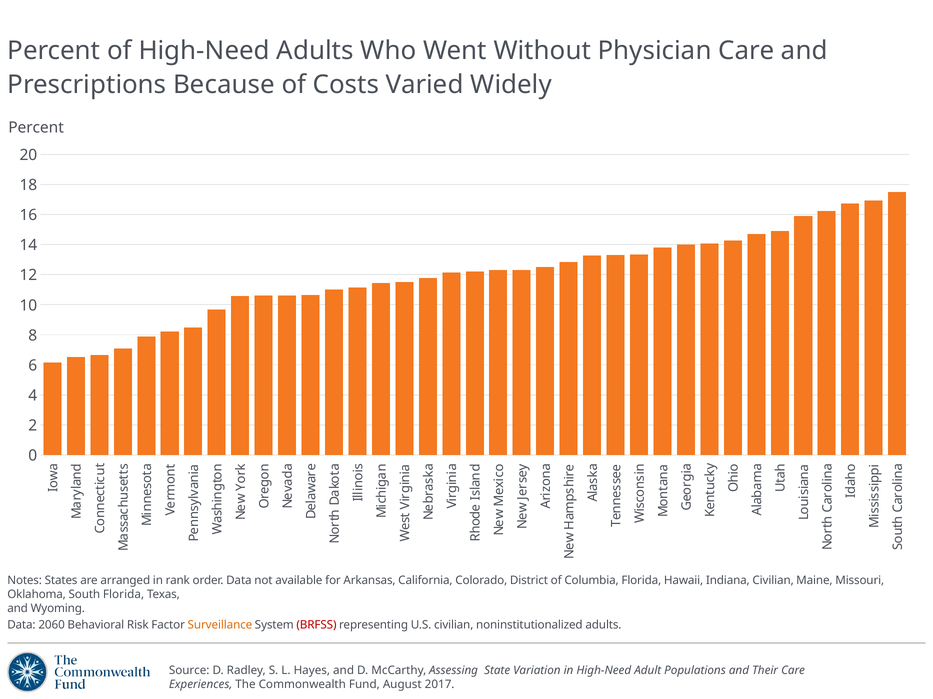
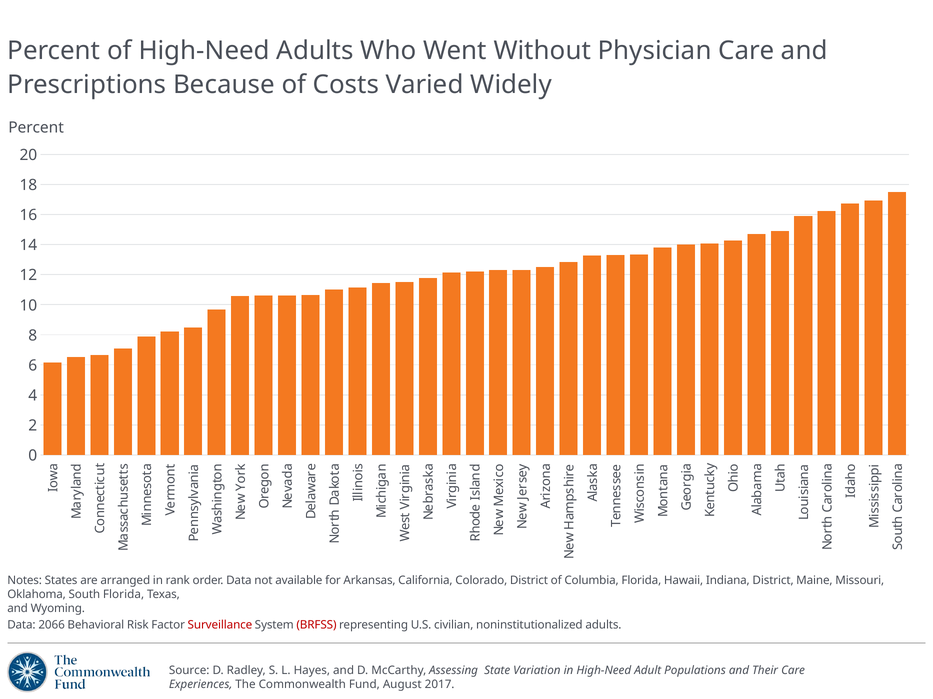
Indiana Civilian: Civilian -> District
2060: 2060 -> 2066
Surveillance colour: orange -> red
